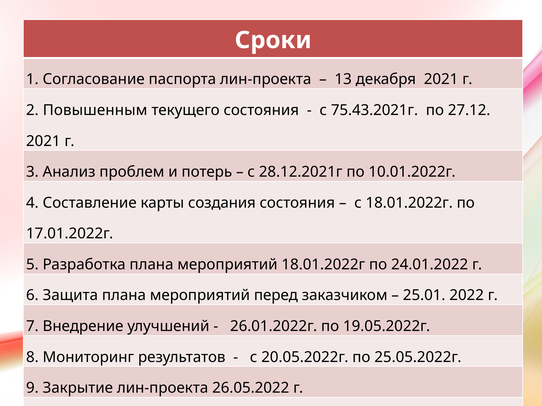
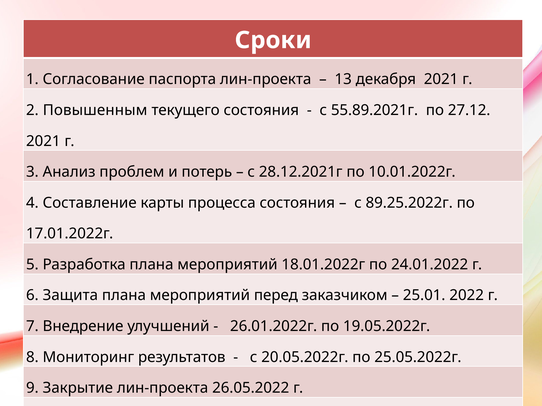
75.43.2021г: 75.43.2021г -> 55.89.2021г
создания: создания -> процесса
с 18.01.2022г: 18.01.2022г -> 89.25.2022г
